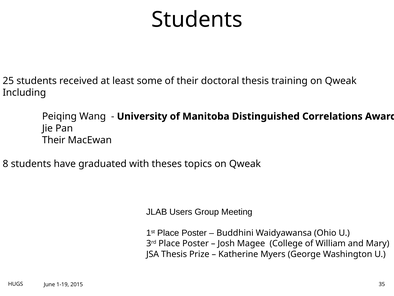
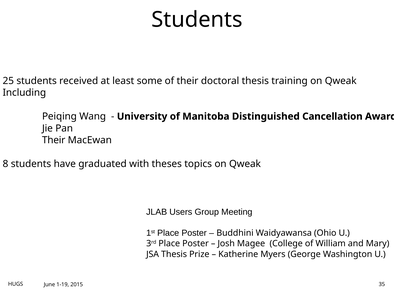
Correlations: Correlations -> Cancellation
